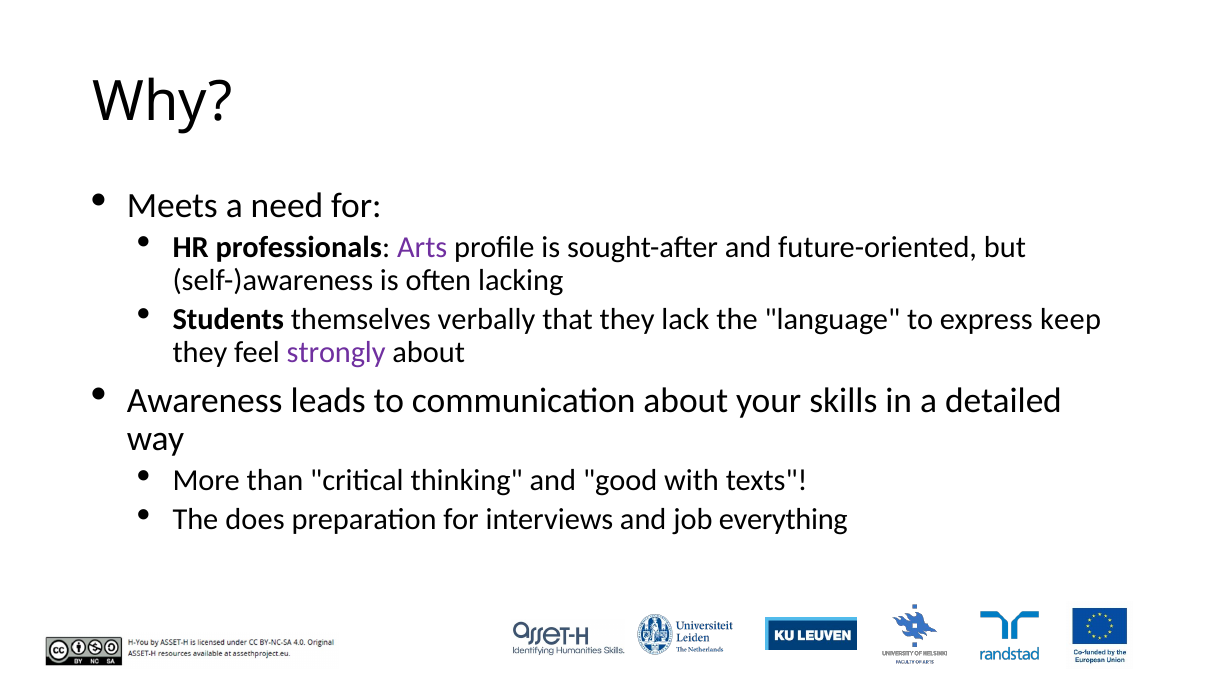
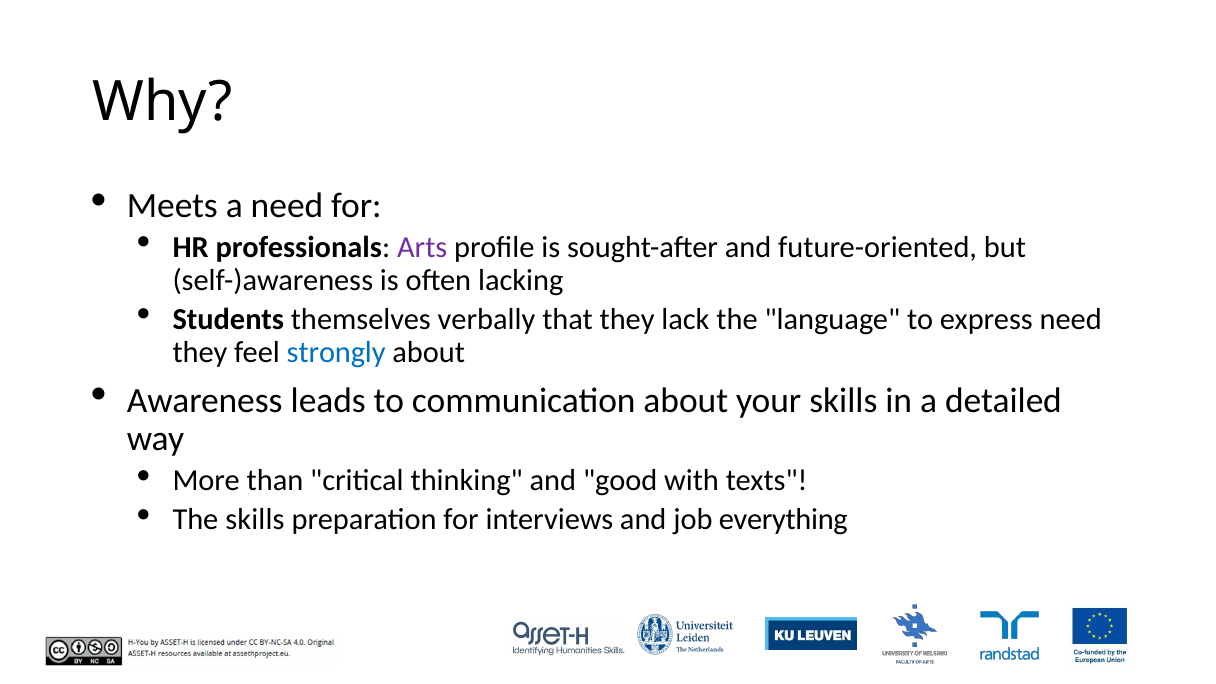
express keep: keep -> need
strongly colour: purple -> blue
The does: does -> skills
